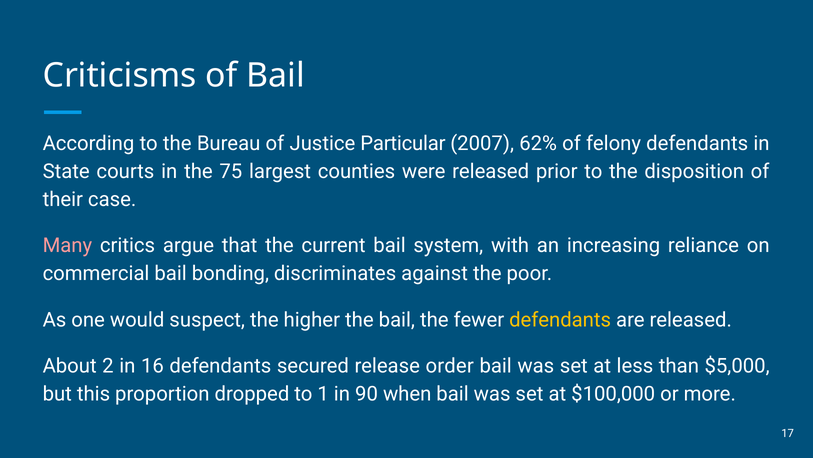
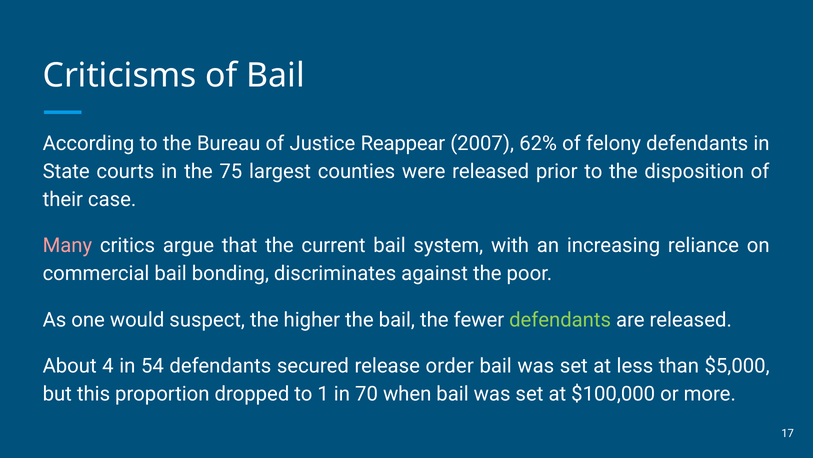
Particular: Particular -> Reappear
defendants at (560, 319) colour: yellow -> light green
2: 2 -> 4
16: 16 -> 54
90: 90 -> 70
